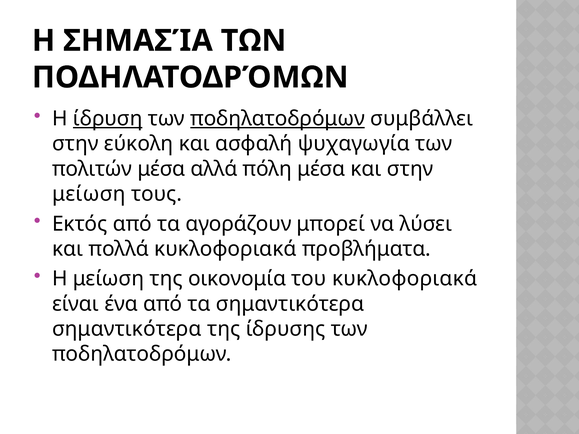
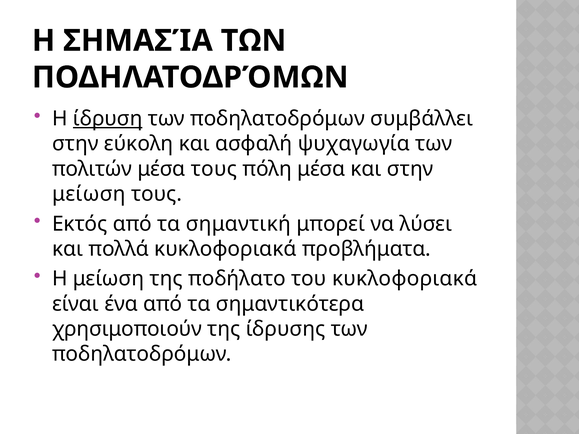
ποδηλατοδρόμων at (278, 119) underline: present -> none
μέσα αλλά: αλλά -> τους
αγοράζουν: αγοράζουν -> σημαντική
οικονομία: οικονομία -> ποδήλατο
σημαντικότερα at (127, 329): σημαντικότερα -> χρησιμοποιούν
